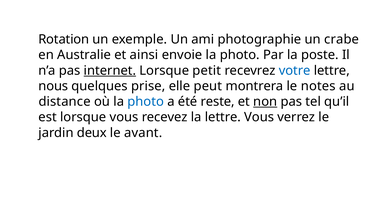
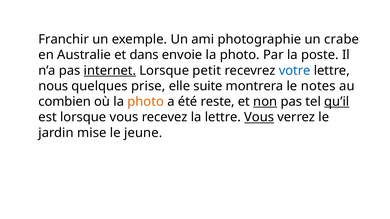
Rotation: Rotation -> Franchir
ainsi: ainsi -> dans
peut: peut -> suite
distance: distance -> combien
photo at (146, 102) colour: blue -> orange
qu’il underline: none -> present
Vous at (259, 117) underline: none -> present
deux: deux -> mise
avant: avant -> jeune
